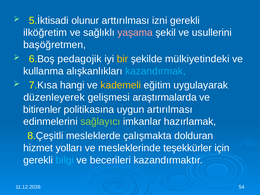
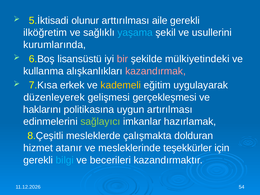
izni: izni -> aile
yaşama colour: pink -> light blue
başöğretmen: başöğretmen -> kurumlarında
pedagojik: pedagojik -> lisansüstü
bir colour: yellow -> pink
kazandırmak colour: light blue -> pink
hangi: hangi -> erkek
araştırmalarda: araştırmalarda -> gerçekleşmesi
bitirenler: bitirenler -> haklarını
yolları: yolları -> atanır
